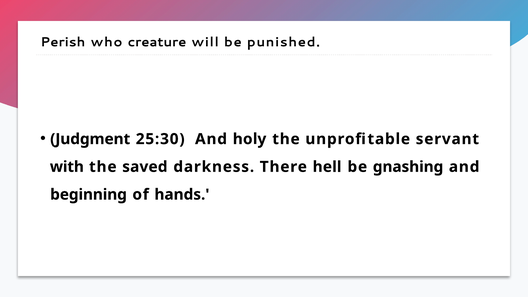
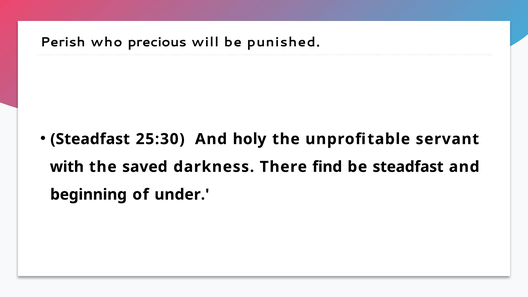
creature: creature -> precious
Judgment at (90, 139): Judgment -> Steadfast
hell: hell -> find
be gnashing: gnashing -> steadfast
hands: hands -> under
